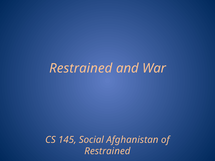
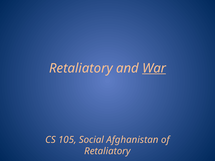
Restrained at (81, 68): Restrained -> Retaliatory
War underline: none -> present
145: 145 -> 105
Restrained at (107, 151): Restrained -> Retaliatory
